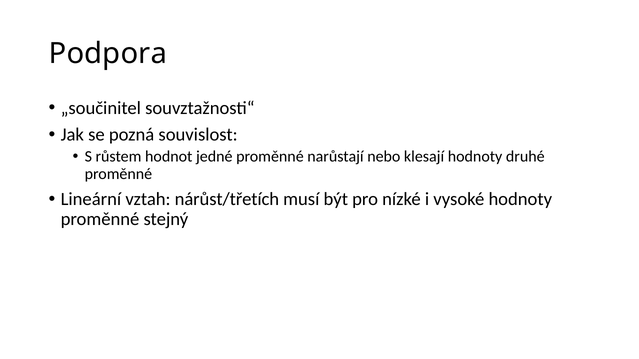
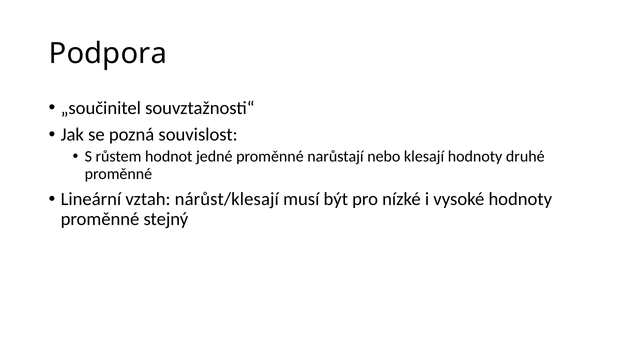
nárůst/třetích: nárůst/třetích -> nárůst/klesají
